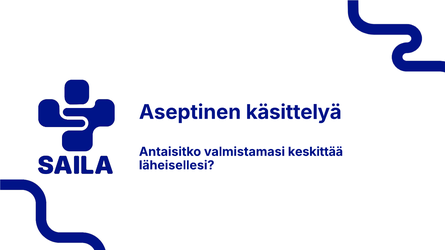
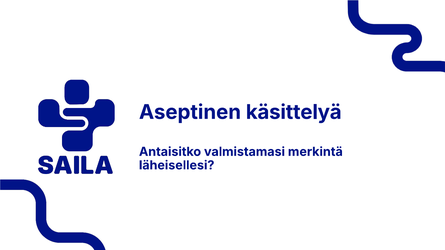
keskittää: keskittää -> merkintä
